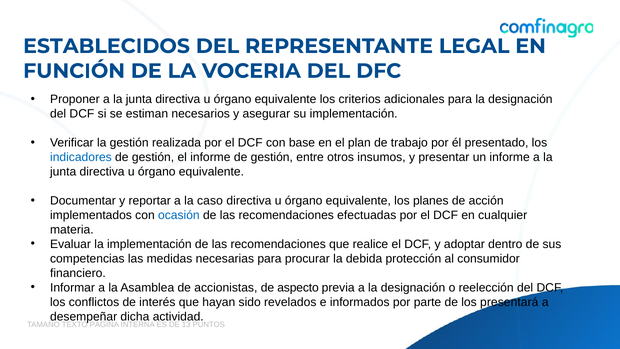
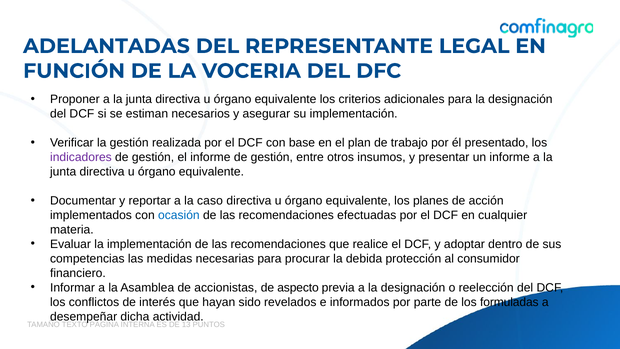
ESTABLECIDOS: ESTABLECIDOS -> ADELANTADAS
indicadores colour: blue -> purple
presentará: presentará -> formuladas
